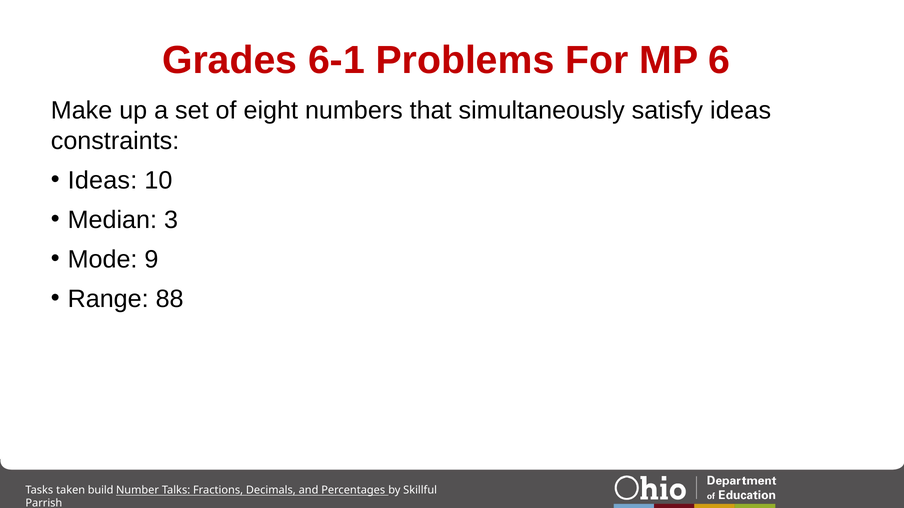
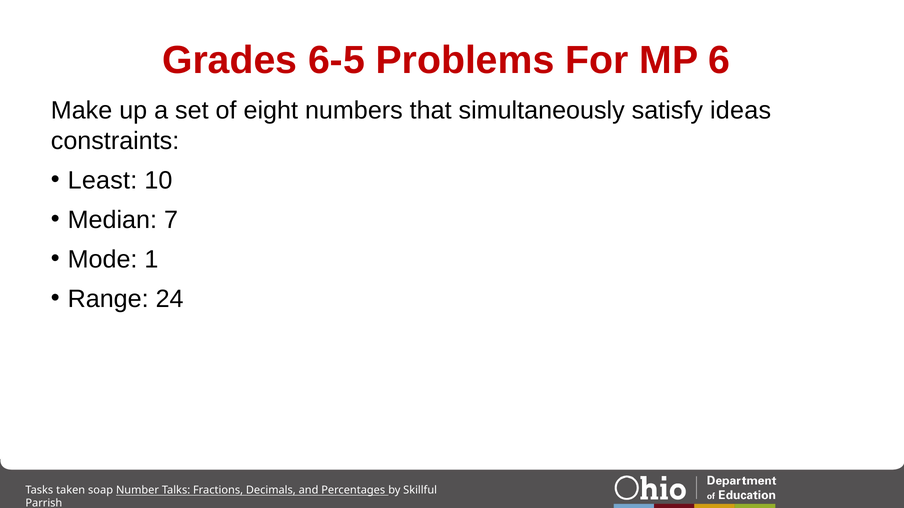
6-1: 6-1 -> 6-5
Ideas at (102, 180): Ideas -> Least
3: 3 -> 7
9: 9 -> 1
88: 88 -> 24
build: build -> soap
